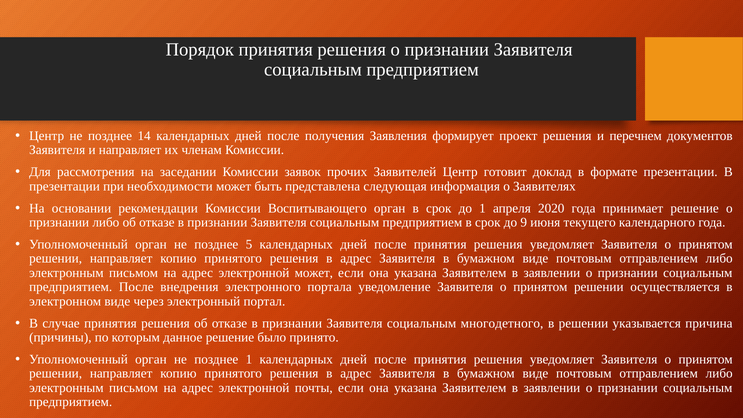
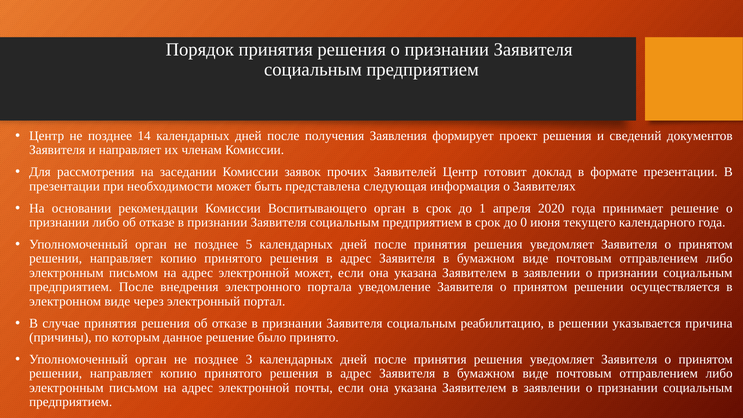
перечнем: перечнем -> сведений
9: 9 -> 0
многодетного: многодетного -> реабилитацию
позднее 1: 1 -> 3
